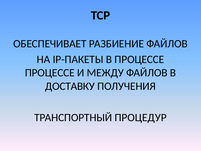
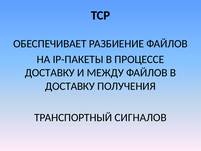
ПРОЦЕССЕ at (50, 73): ПРОЦЕССЕ -> ДОСТАВКУ
ПРОЦЕДУР: ПРОЦЕДУР -> СИГНАЛОВ
